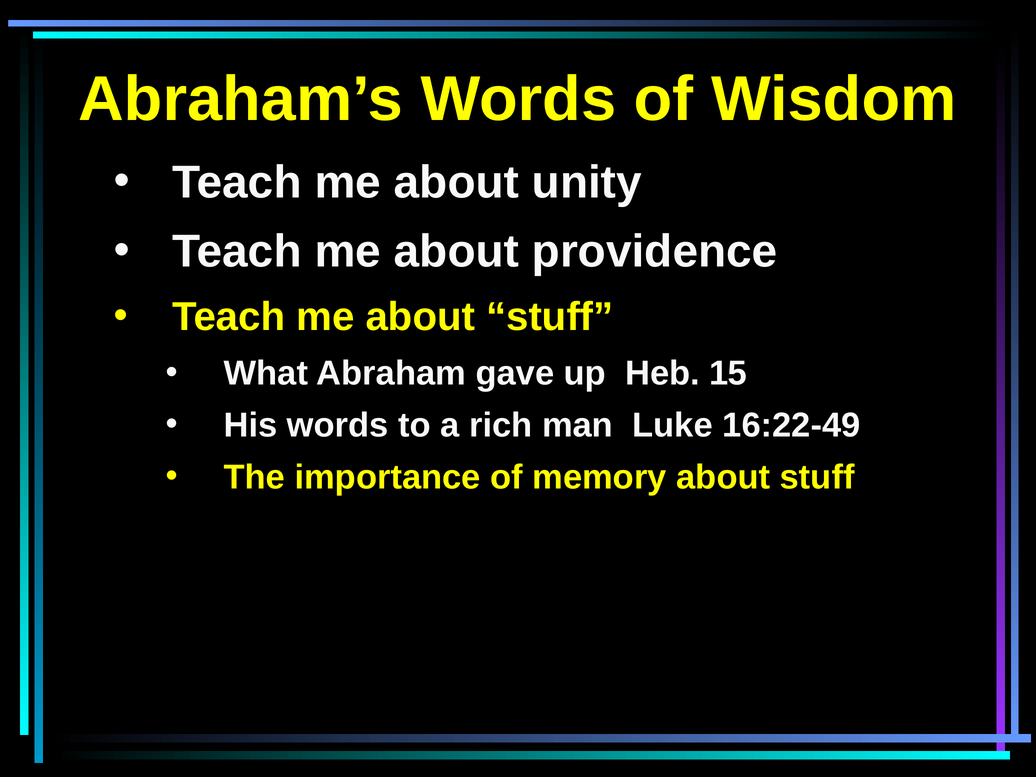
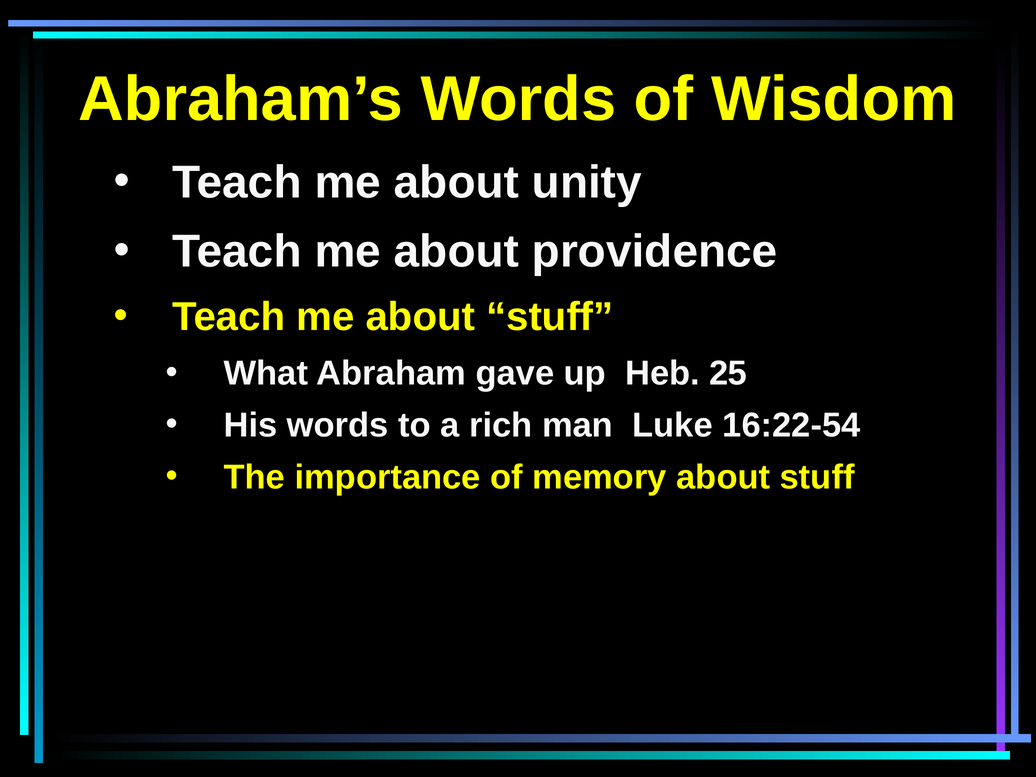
15: 15 -> 25
16:22-49: 16:22-49 -> 16:22-54
